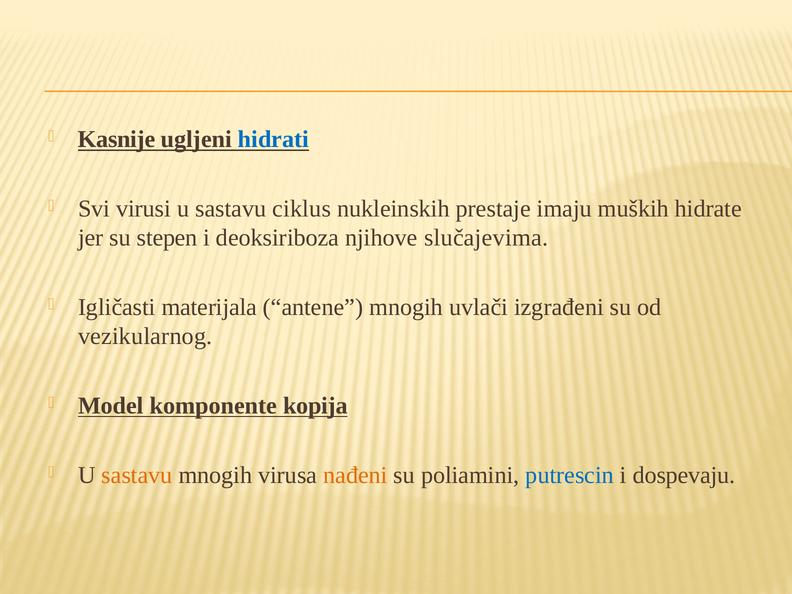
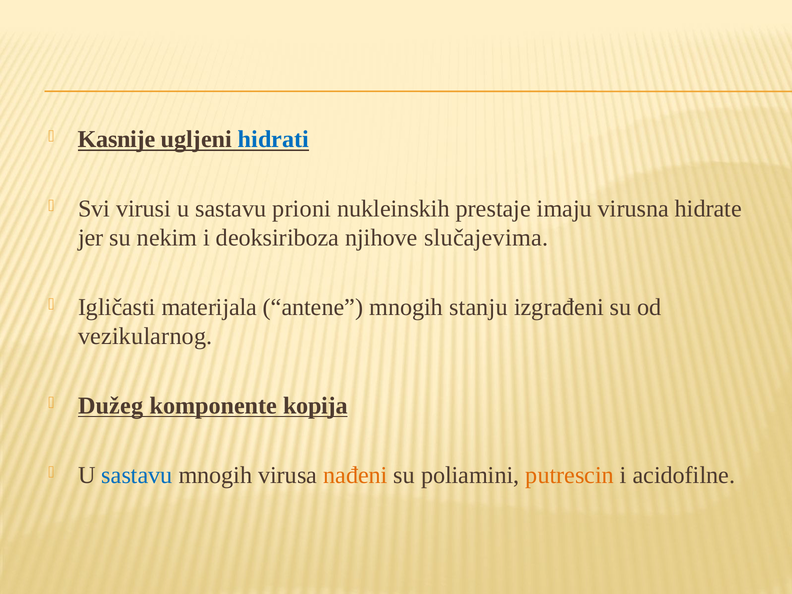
ciklus: ciklus -> prioni
muških: muških -> virusna
stepen: stepen -> nekim
uvlači: uvlači -> stanju
Model: Model -> Dužeg
sastavu at (137, 475) colour: orange -> blue
putrescin colour: blue -> orange
dospevaju: dospevaju -> acidofilne
